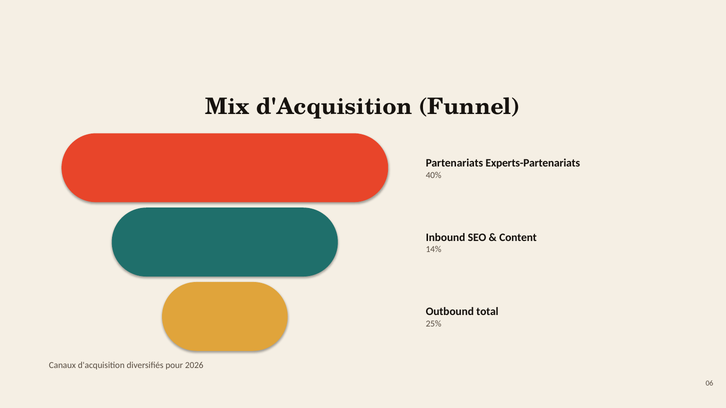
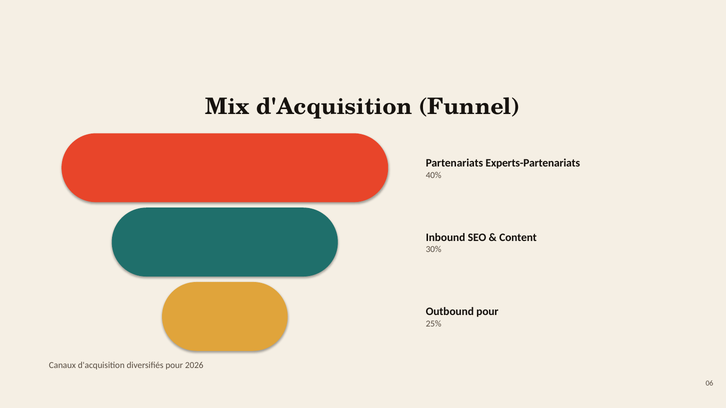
14%: 14% -> 30%
Outbound total: total -> pour
